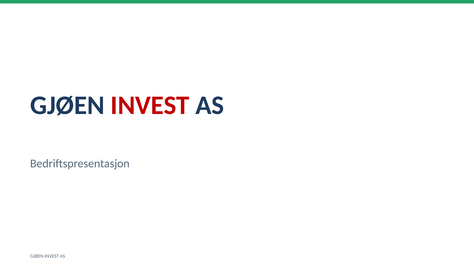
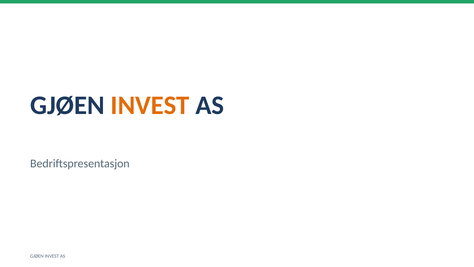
INVEST at (150, 105) colour: red -> orange
